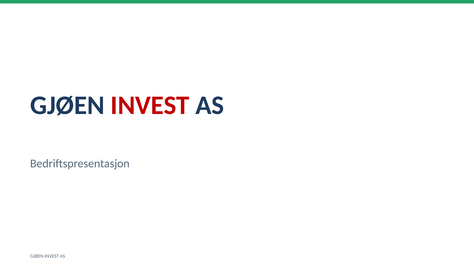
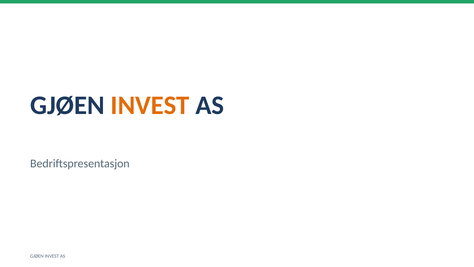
INVEST at (150, 105) colour: red -> orange
